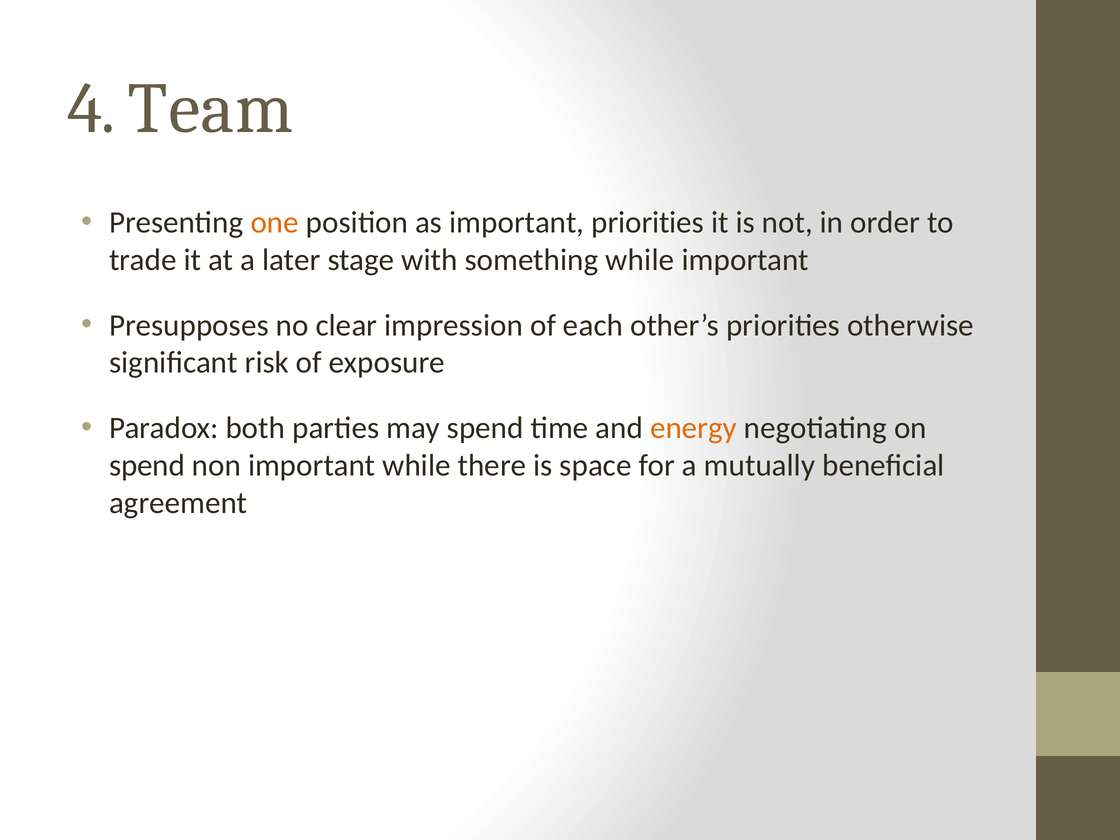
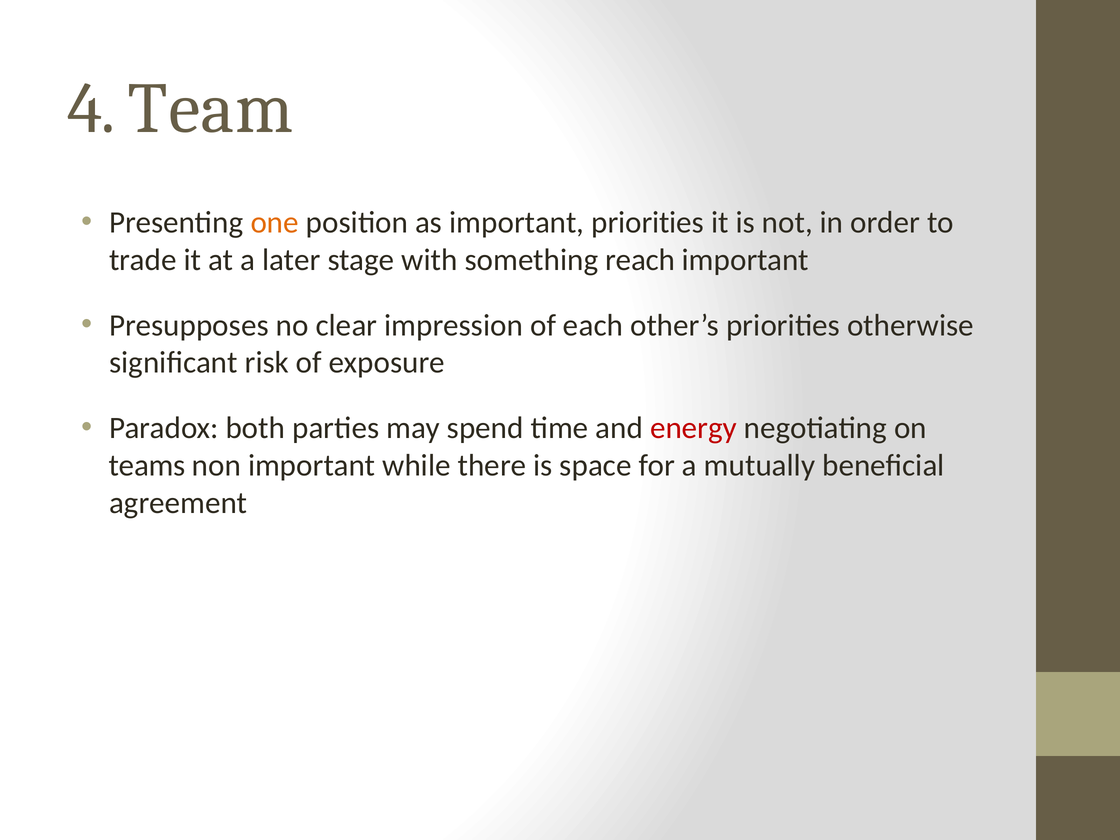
something while: while -> reach
energy colour: orange -> red
spend at (147, 465): spend -> teams
